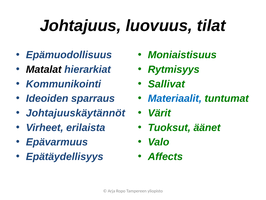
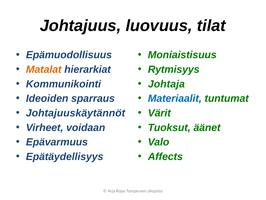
Matalat colour: black -> orange
Sallivat: Sallivat -> Johtaja
erilaista: erilaista -> voidaan
